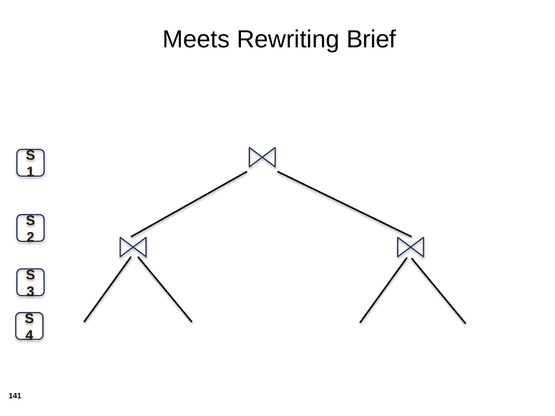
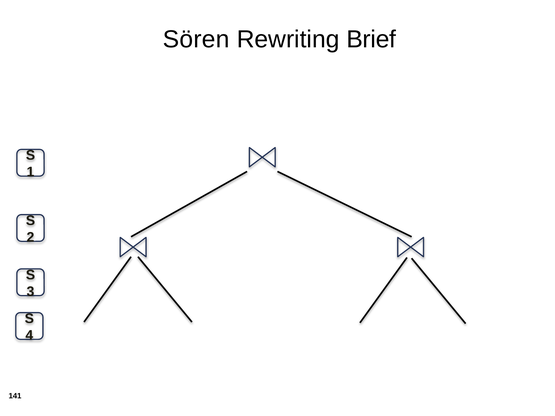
Meets: Meets -> Sören
